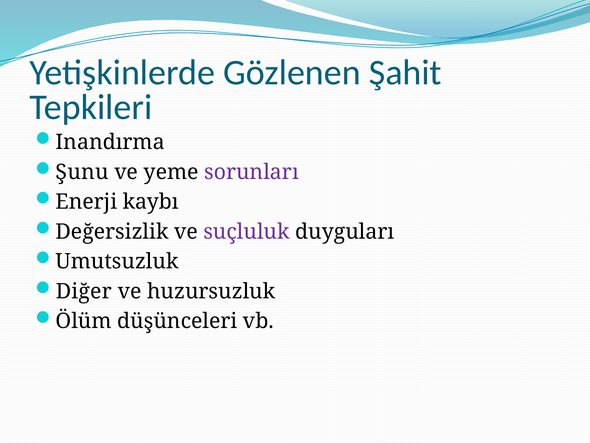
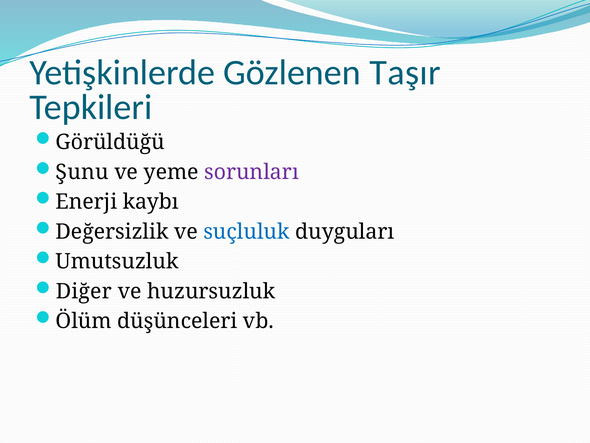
Şahit: Şahit -> Taşır
Inandırma: Inandırma -> Görüldüğü
suçluluk colour: purple -> blue
